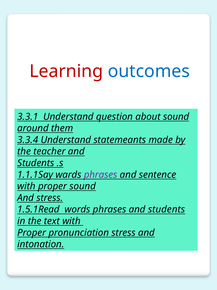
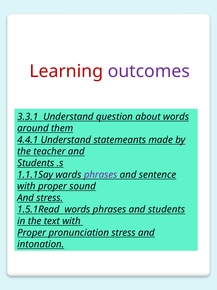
outcomes colour: blue -> purple
about sound: sound -> words
3.3.4: 3.3.4 -> 4.4.1
